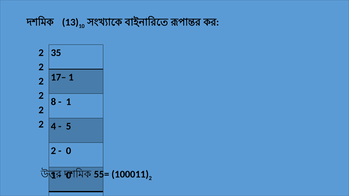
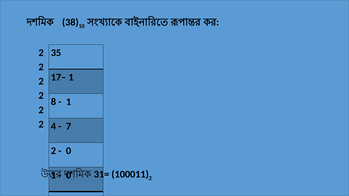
13: 13 -> 38
5: 5 -> 7
55=: 55= -> 31=
